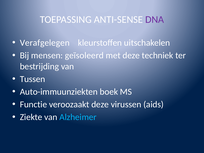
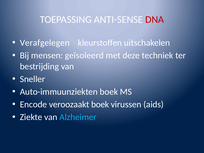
DNA colour: purple -> red
Tussen: Tussen -> Sneller
Functie: Functie -> Encode
veroozaakt deze: deze -> boek
